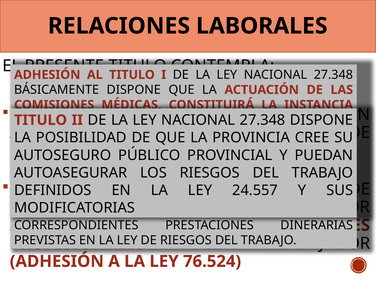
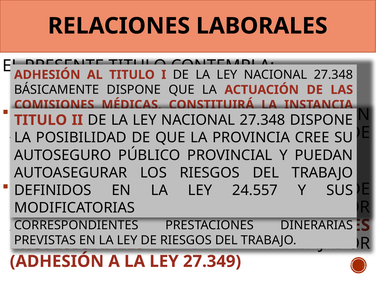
76.524: 76.524 -> 27.349
